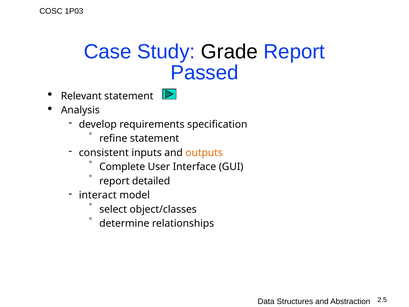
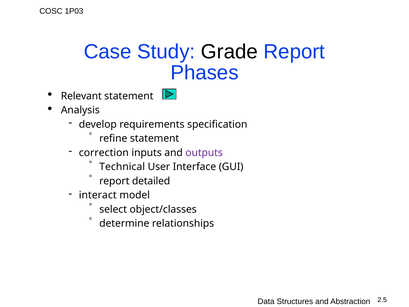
Passed: Passed -> Phases
consistent: consistent -> correction
outputs colour: orange -> purple
Complete: Complete -> Technical
